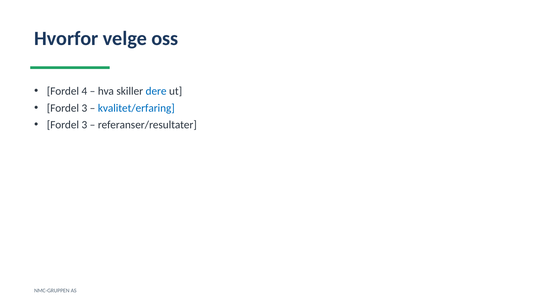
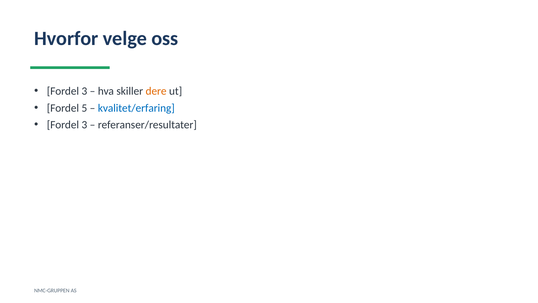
4 at (84, 91): 4 -> 3
dere colour: blue -> orange
3 at (84, 108): 3 -> 5
